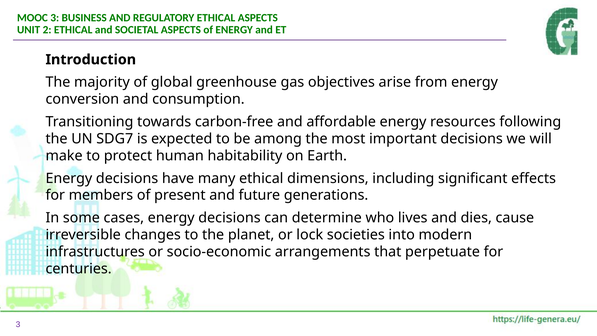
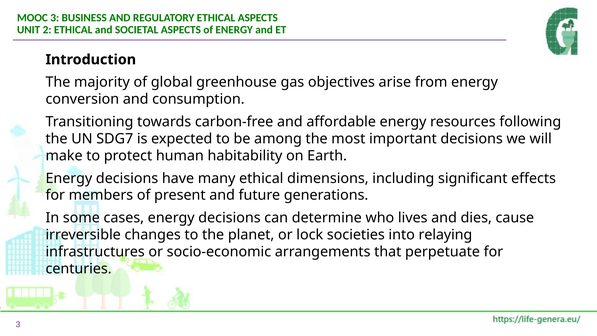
modern: modern -> relaying
